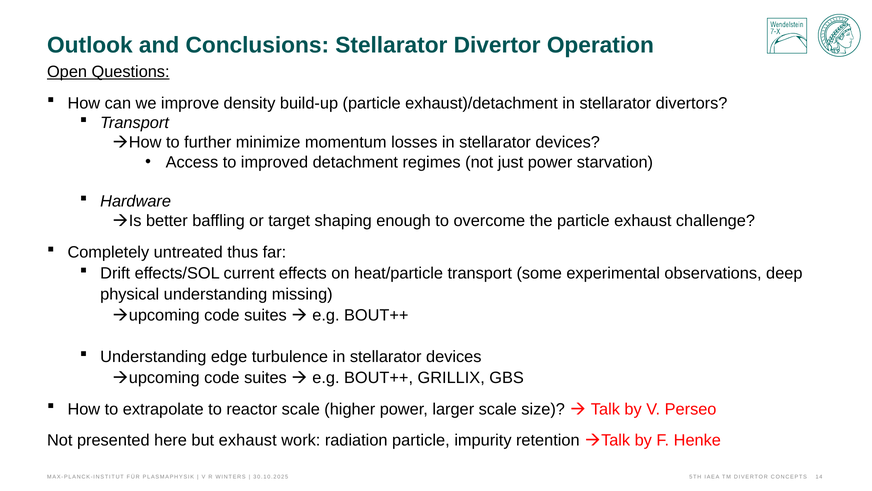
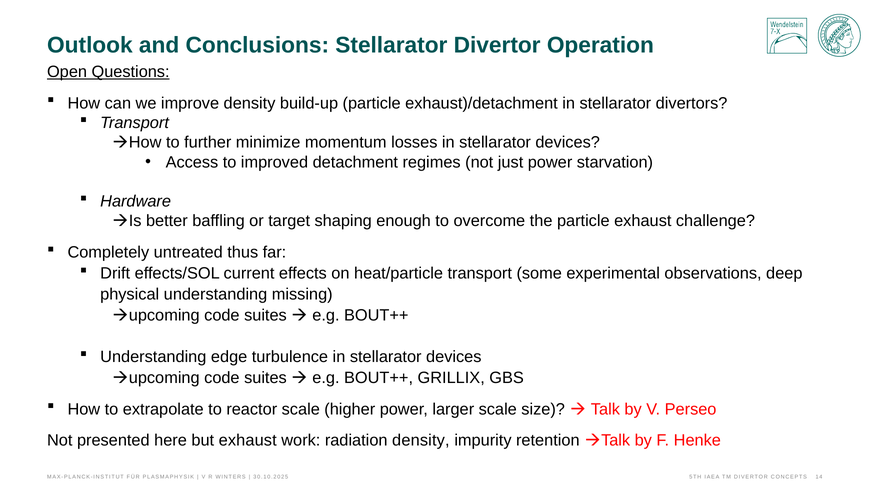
radiation particle: particle -> density
